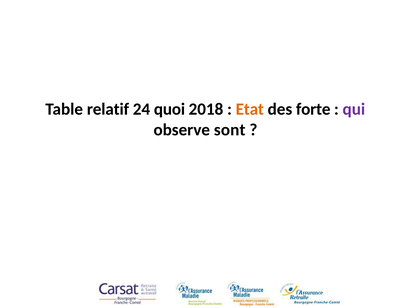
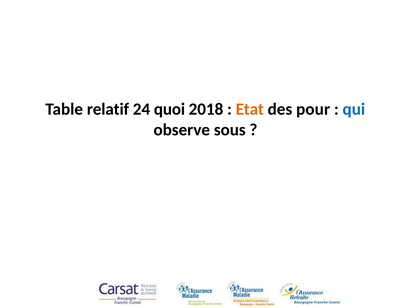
forte: forte -> pour
qui colour: purple -> blue
sont: sont -> sous
